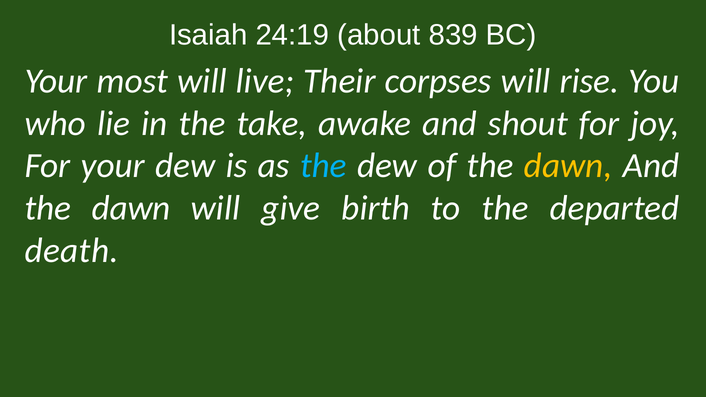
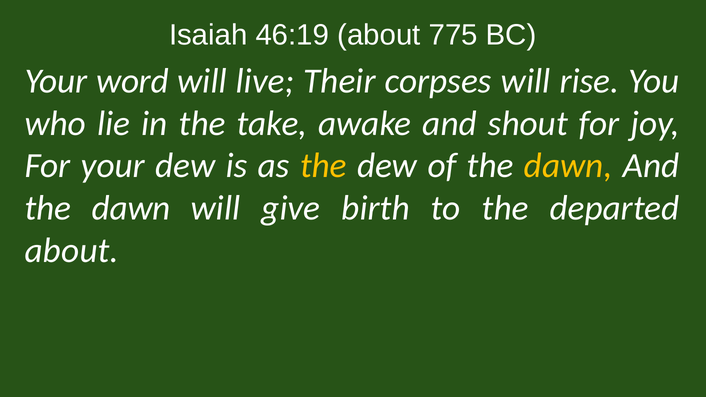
24:19: 24:19 -> 46:19
839: 839 -> 775
most: most -> word
the at (323, 166) colour: light blue -> yellow
death at (72, 251): death -> about
